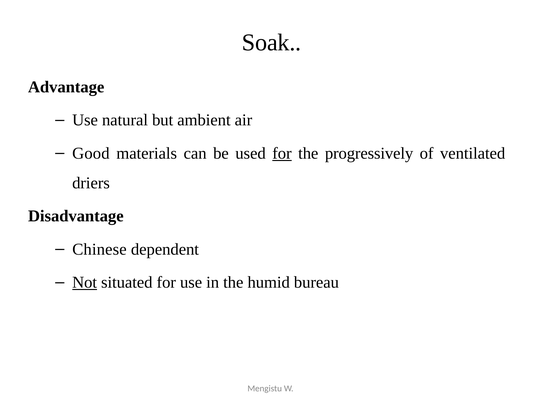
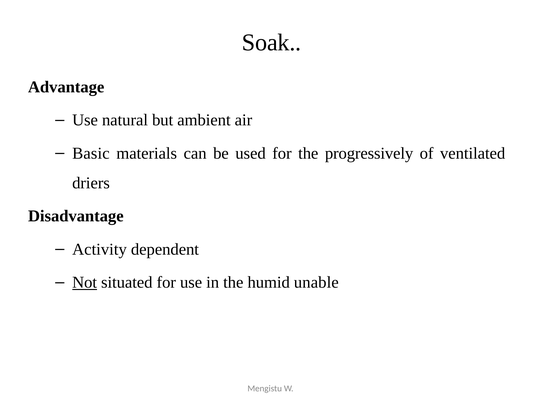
Good: Good -> Basic
for at (282, 153) underline: present -> none
Chinese: Chinese -> Activity
bureau: bureau -> unable
